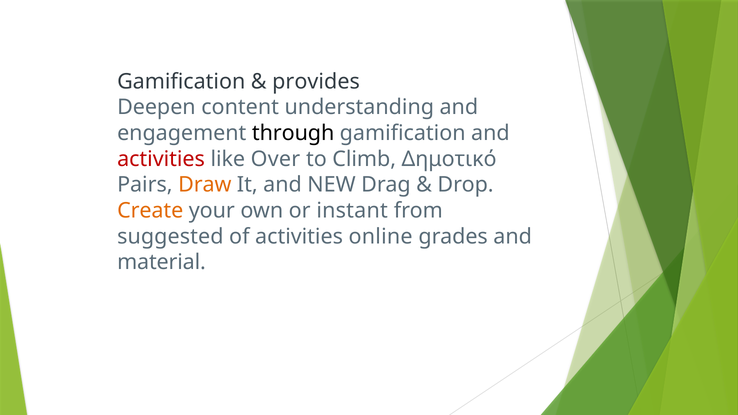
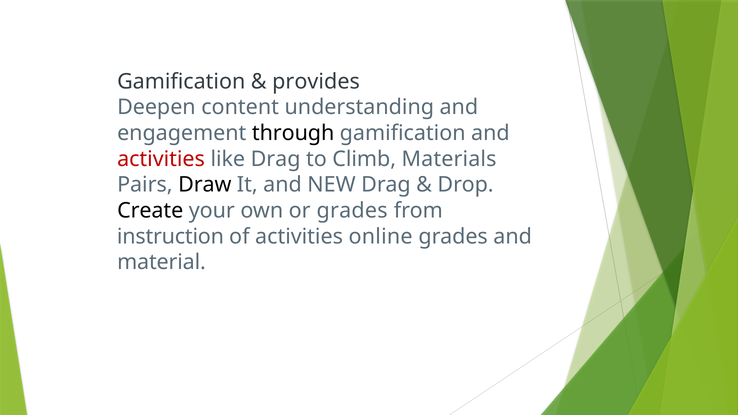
like Over: Over -> Drag
Δημοτικό: Δημοτικό -> Materials
Draw colour: orange -> black
Create colour: orange -> black
or instant: instant -> grades
suggested: suggested -> instruction
